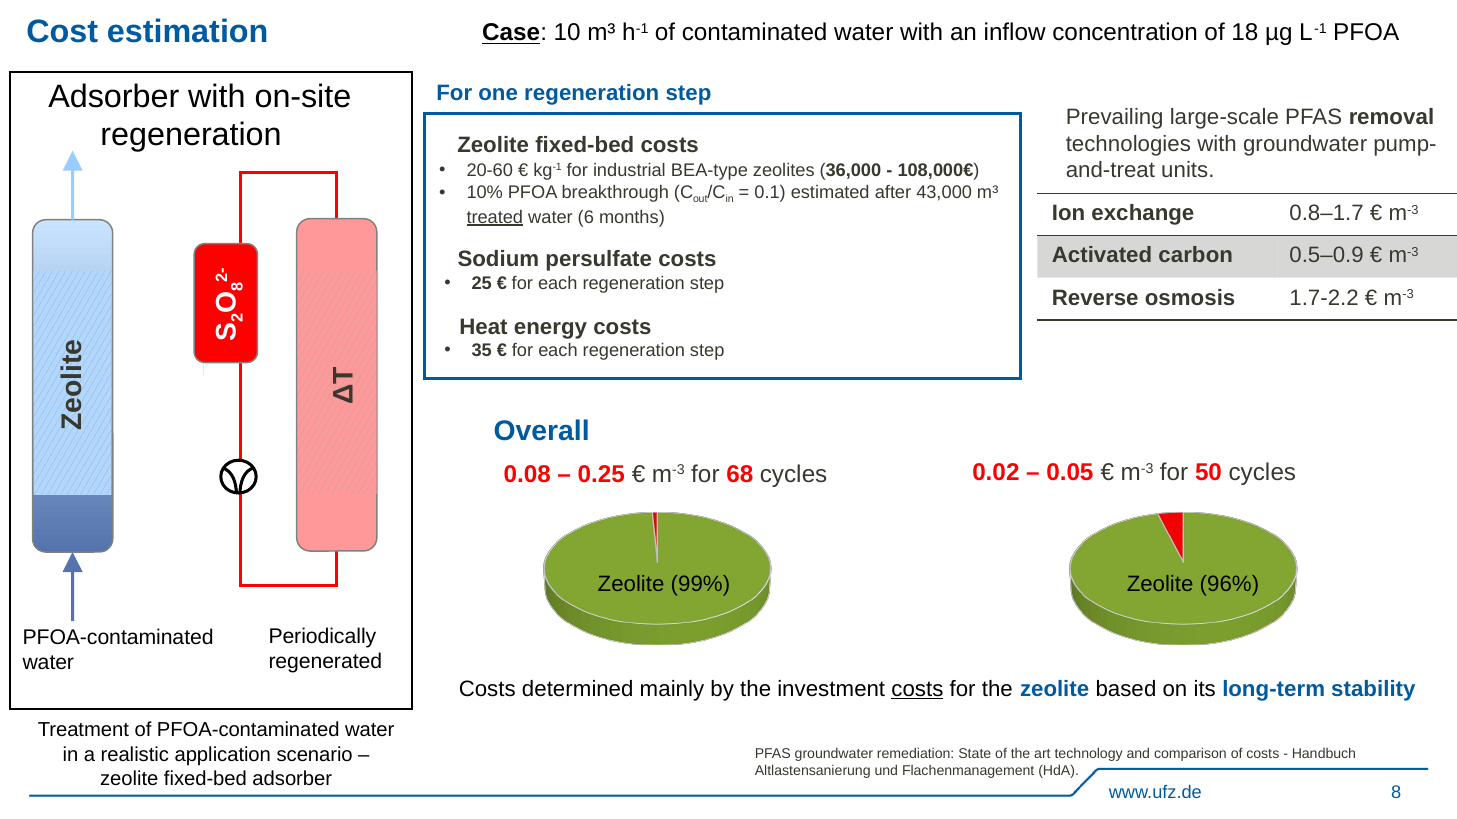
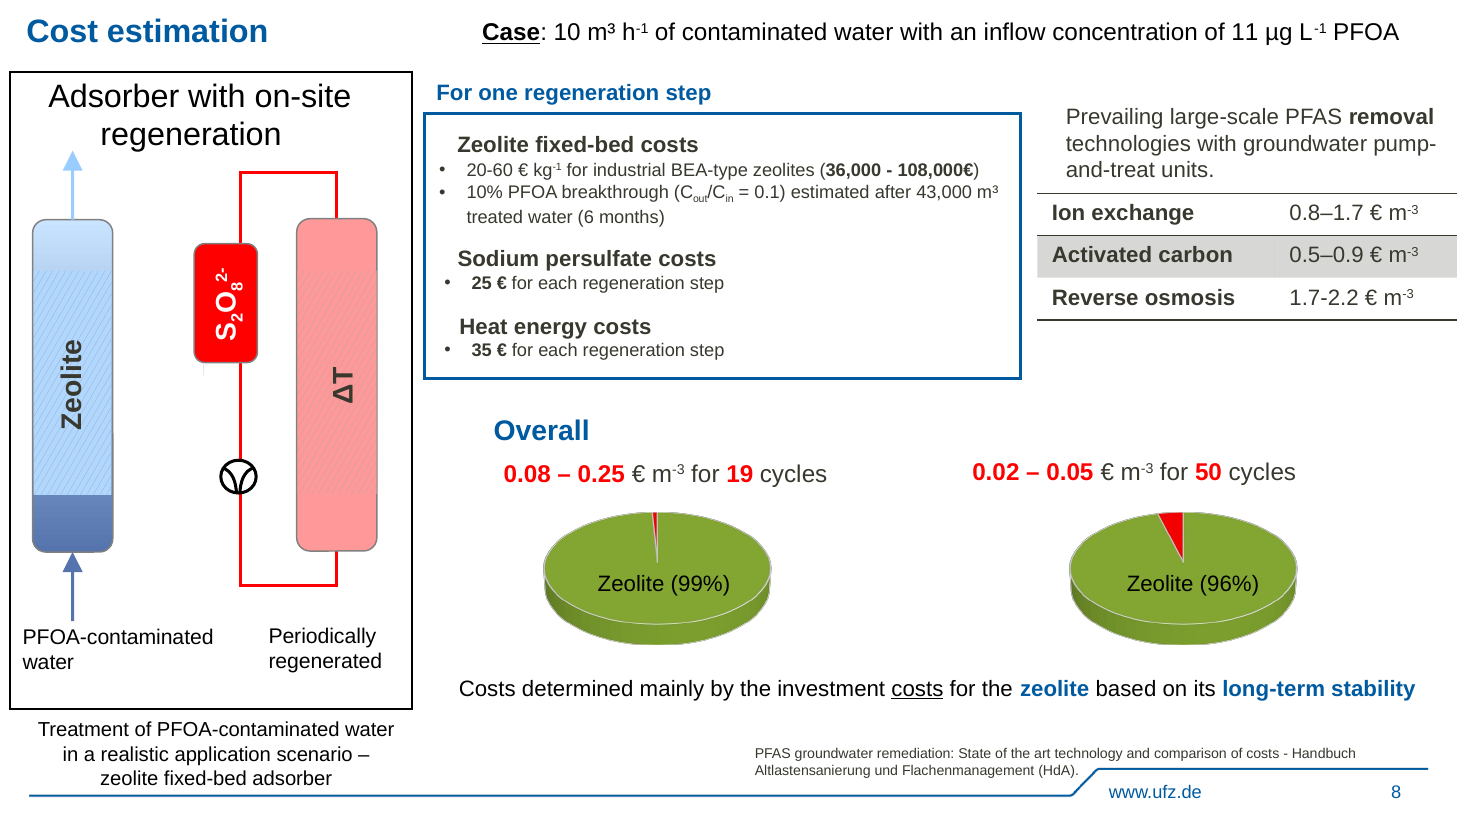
18: 18 -> 11
treated underline: present -> none
68: 68 -> 19
